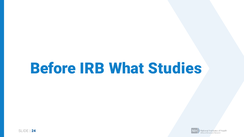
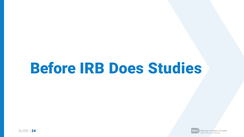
What: What -> Does
